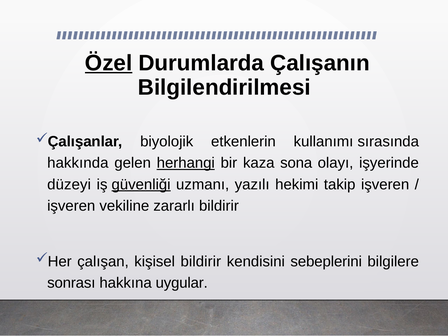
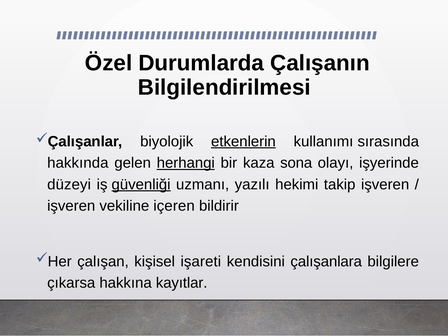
Özel underline: present -> none
etkenlerin underline: none -> present
zararlı: zararlı -> içeren
kişisel bildirir: bildirir -> işareti
sebeplerini: sebeplerini -> çalışanlara
sonrası: sonrası -> çıkarsa
uygular: uygular -> kayıtlar
